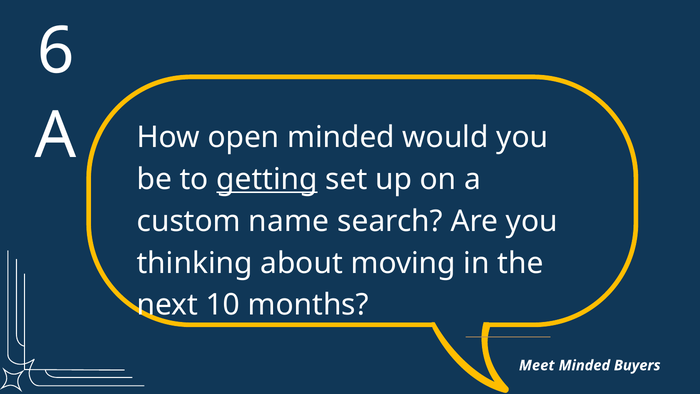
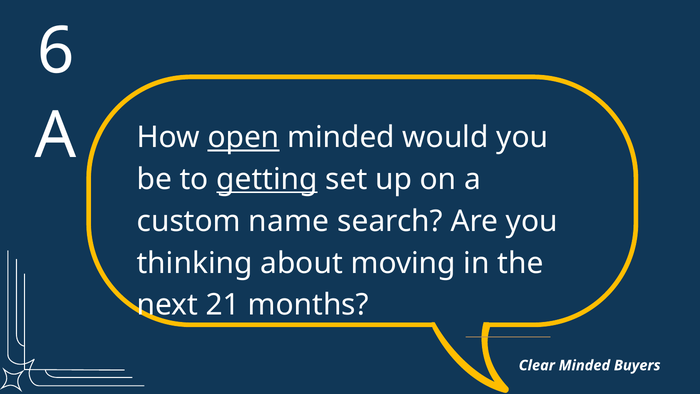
open underline: none -> present
10: 10 -> 21
Meet: Meet -> Clear
